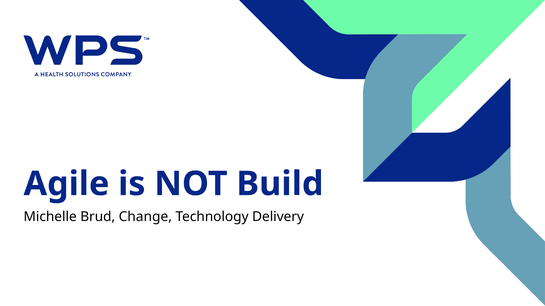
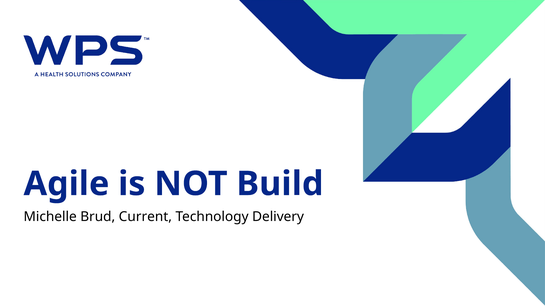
Change: Change -> Current
